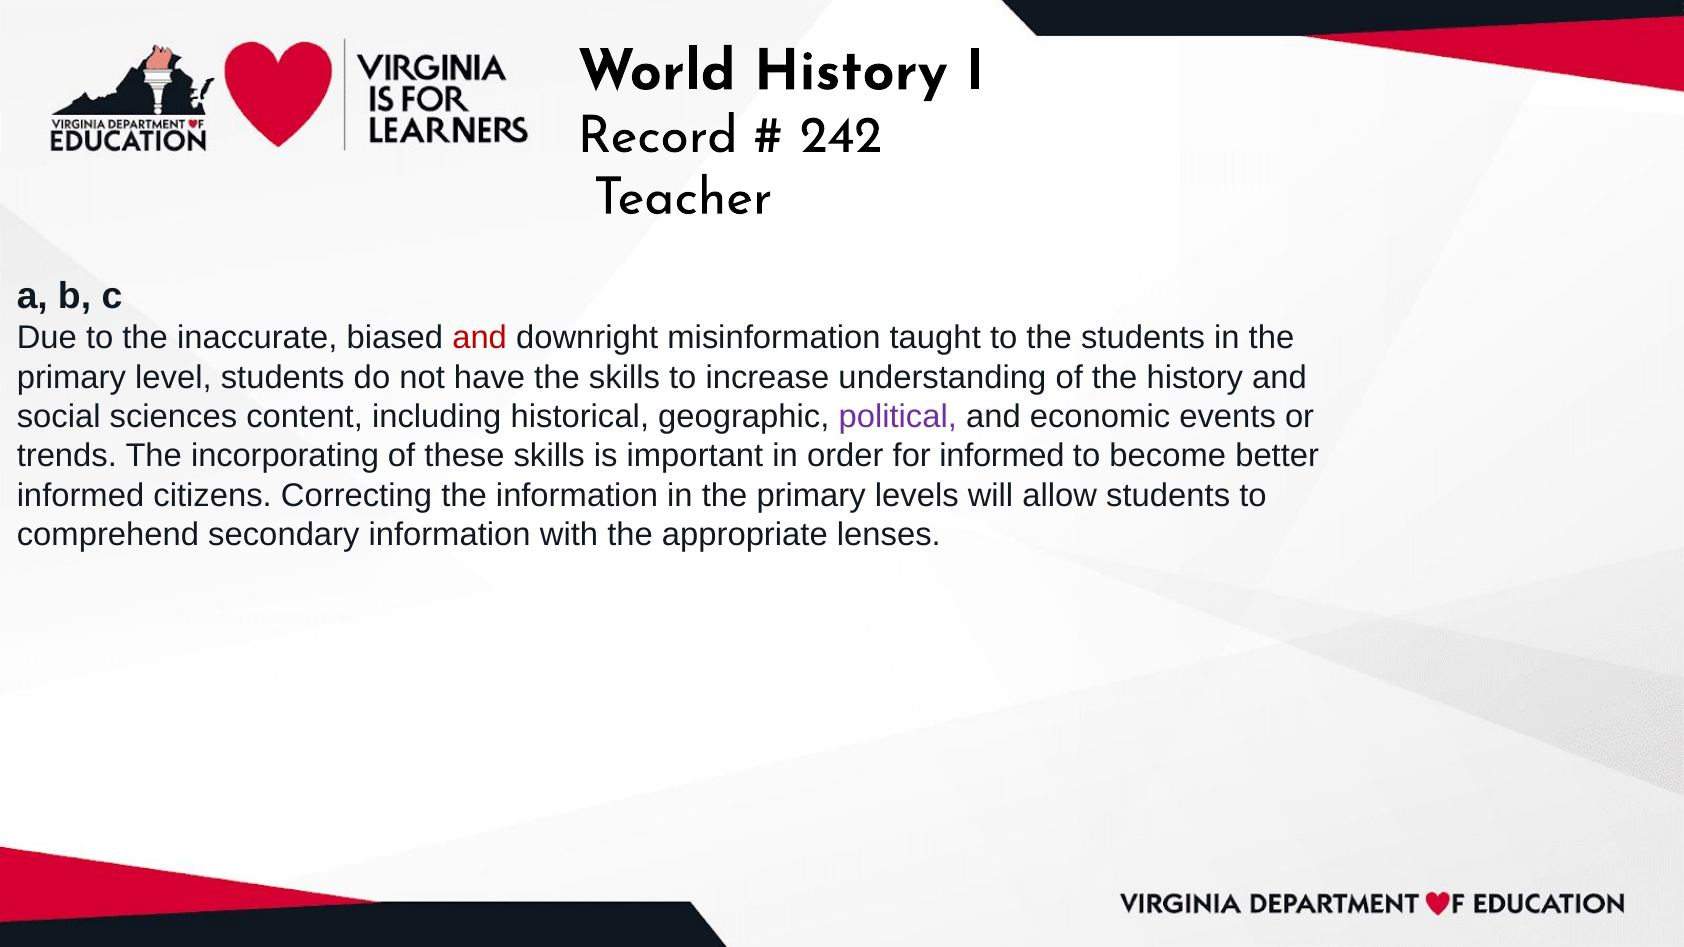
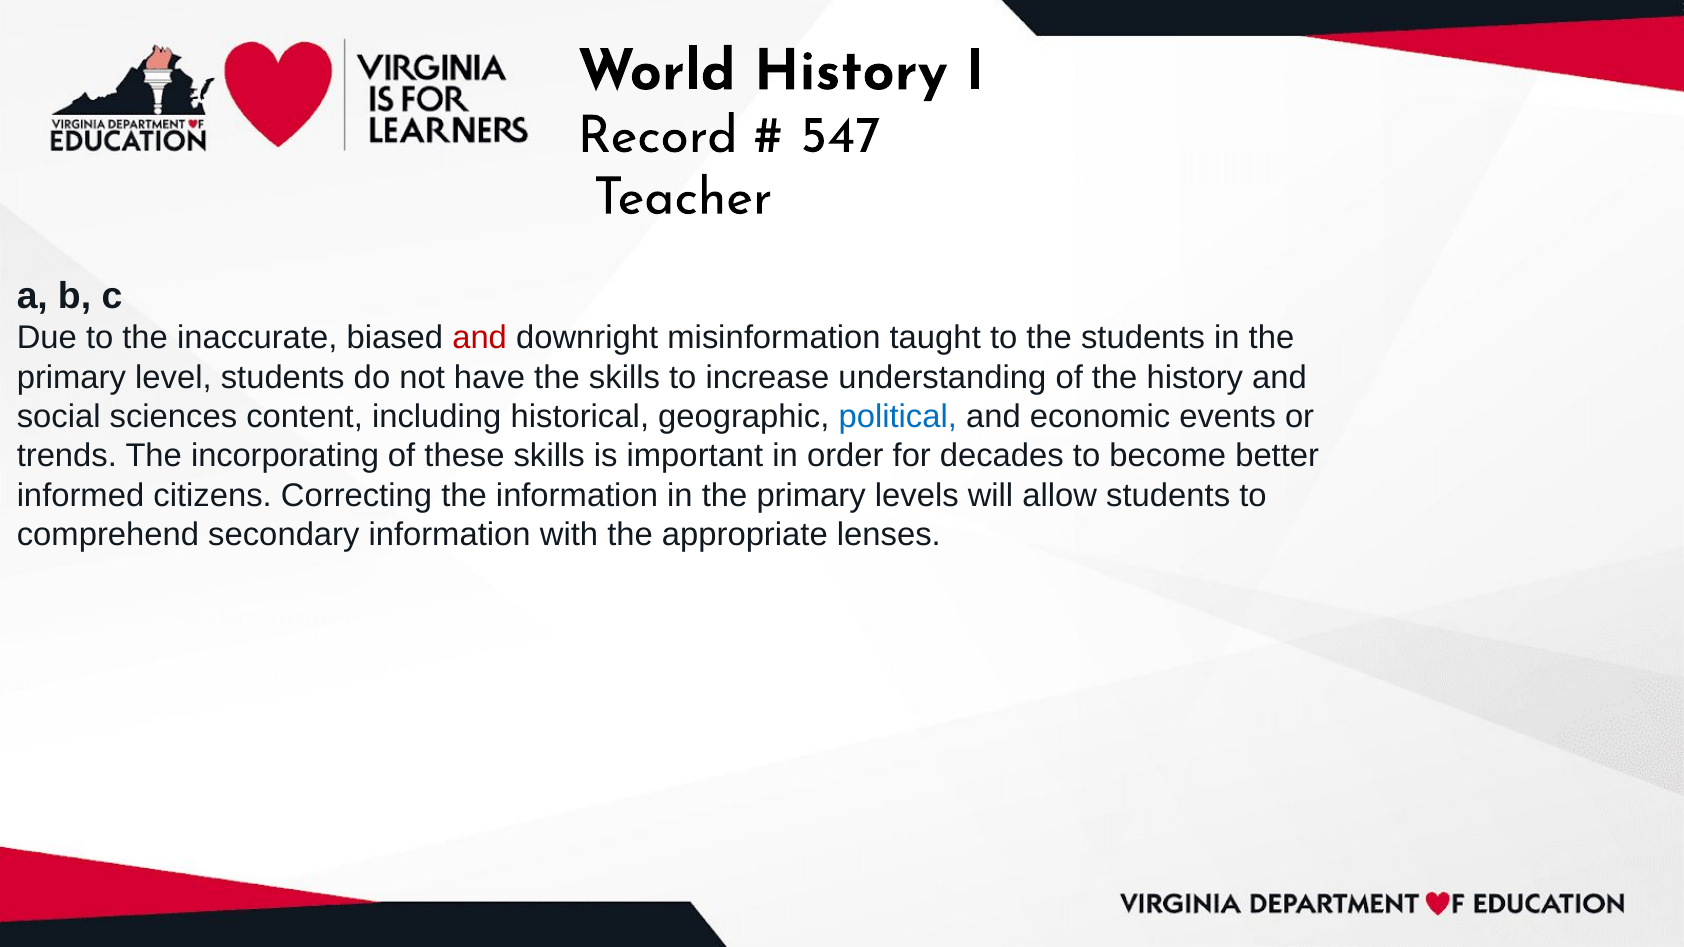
242: 242 -> 547
political colour: purple -> blue
for informed: informed -> decades
